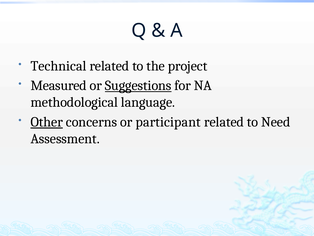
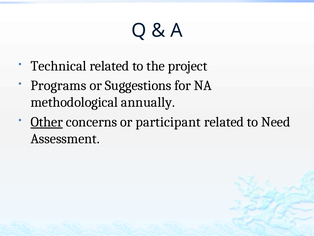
Measured: Measured -> Programs
Suggestions underline: present -> none
language: language -> annually
